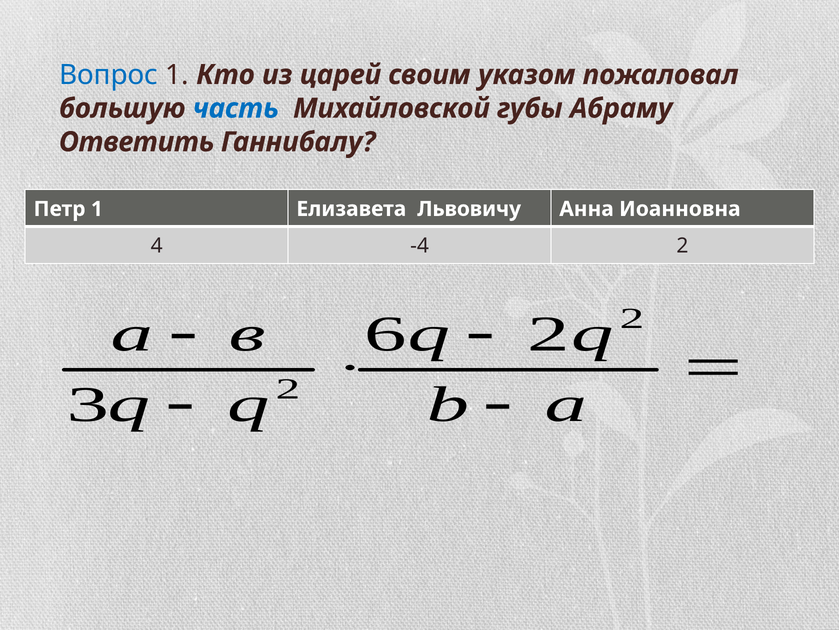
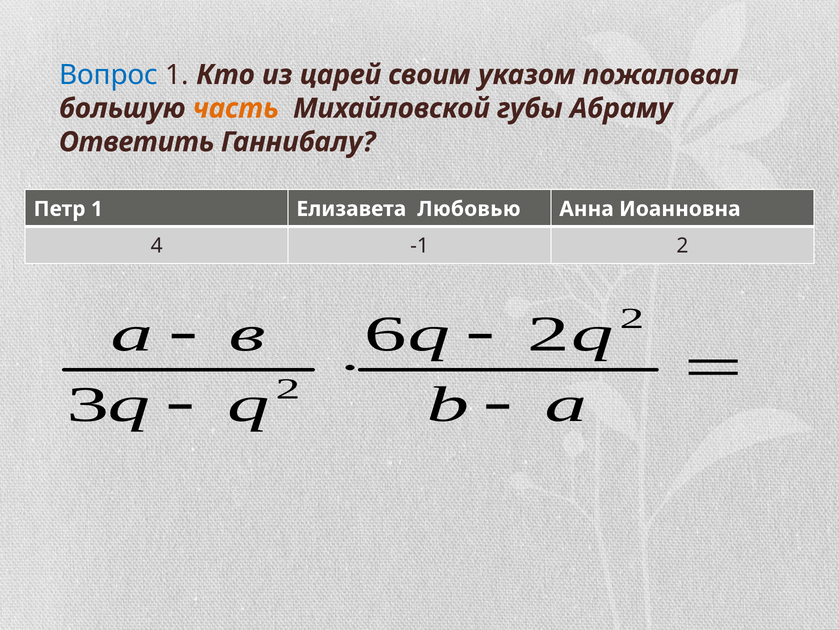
часть colour: blue -> orange
Львовичу: Львовичу -> Любовью
-4: -4 -> -1
